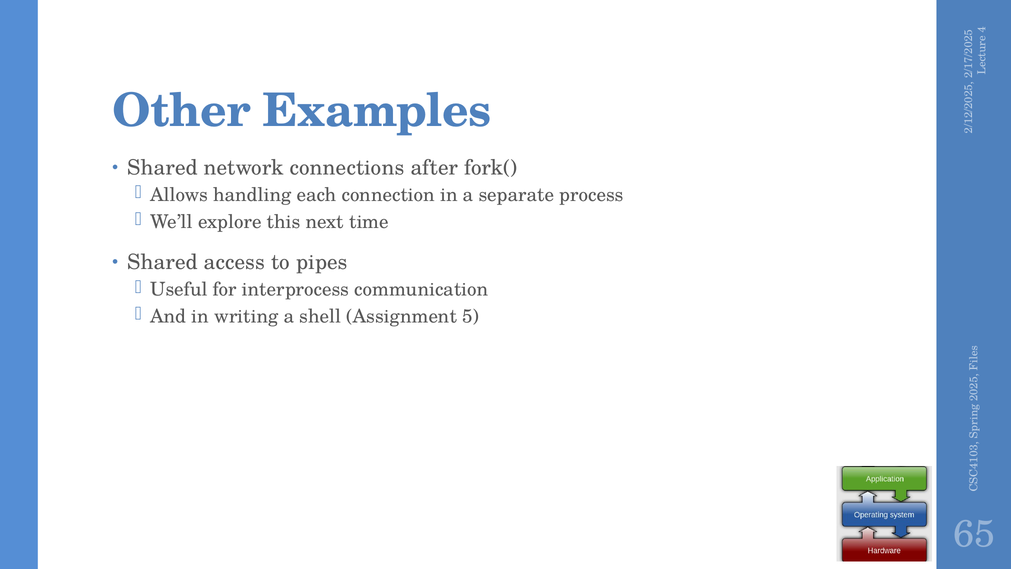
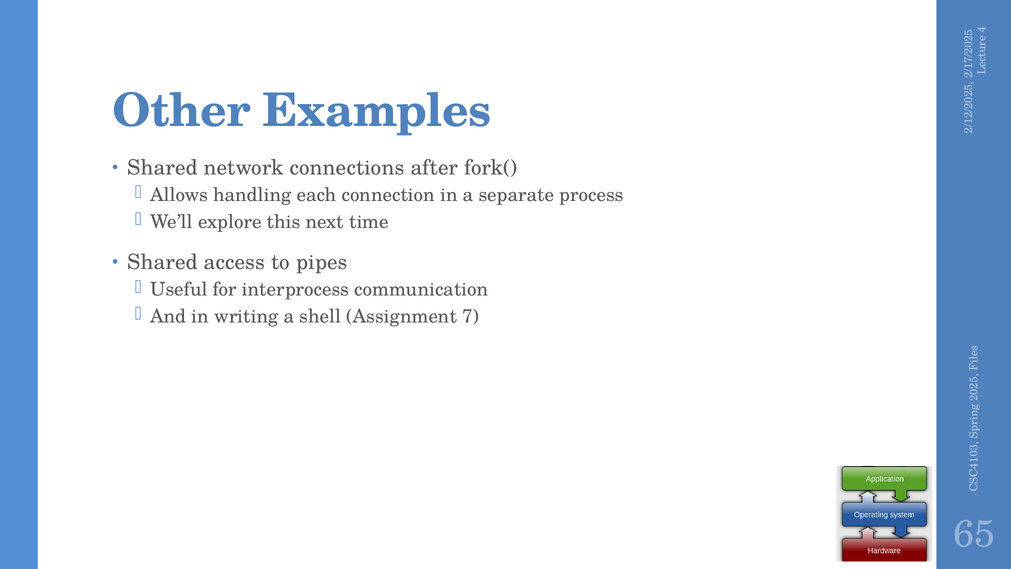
Assignment 5: 5 -> 7
